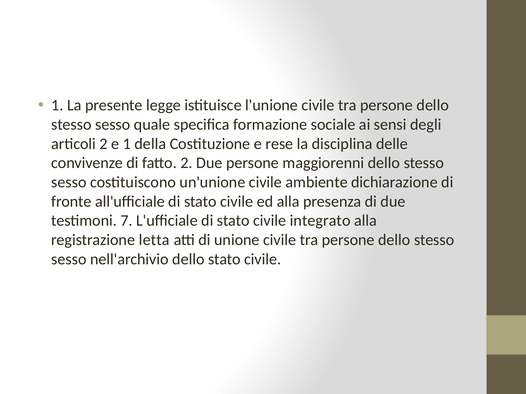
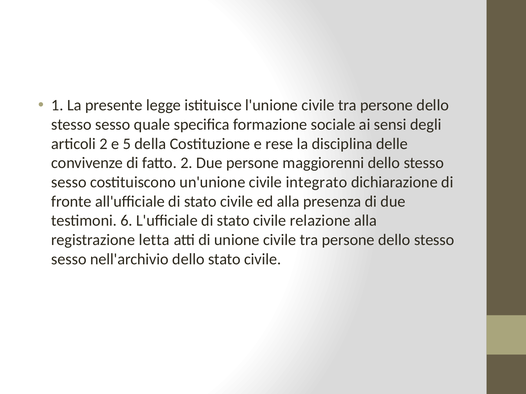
e 1: 1 -> 5
ambiente: ambiente -> integrato
7: 7 -> 6
integrato: integrato -> relazione
